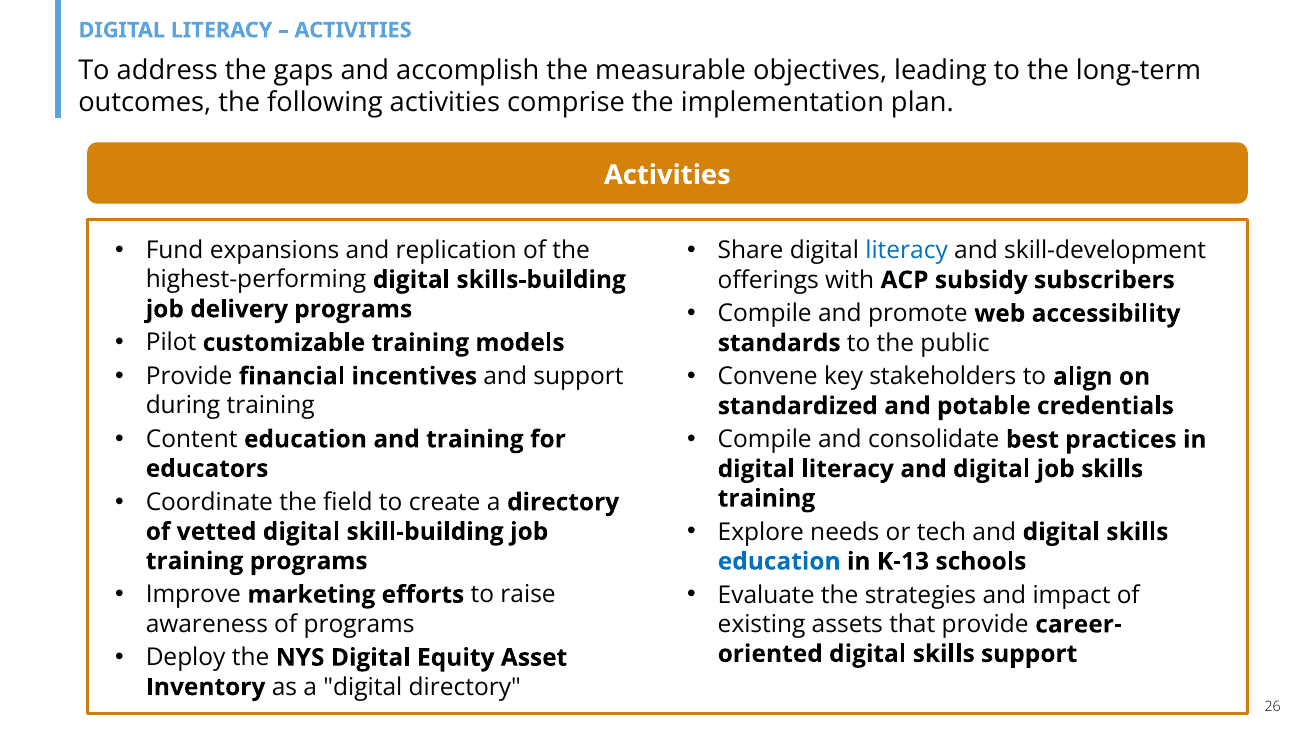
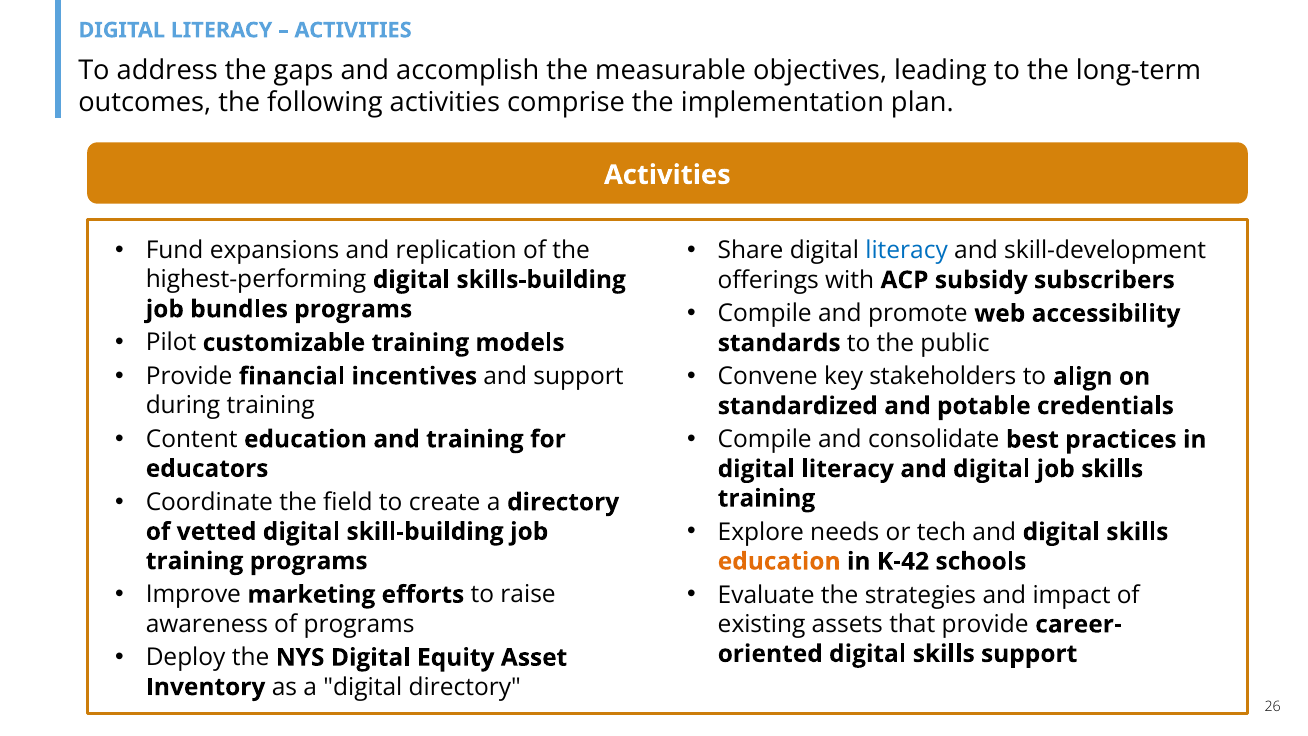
delivery: delivery -> bundles
education at (779, 561) colour: blue -> orange
K-13: K-13 -> K-42
